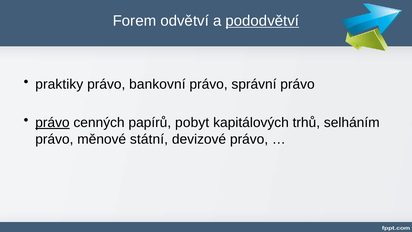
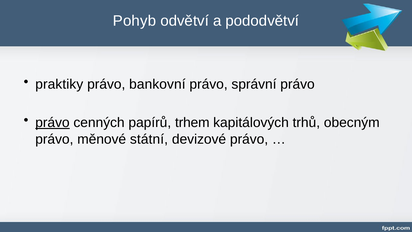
Forem: Forem -> Pohyb
pododvětví underline: present -> none
pobyt: pobyt -> trhem
selháním: selháním -> obecným
